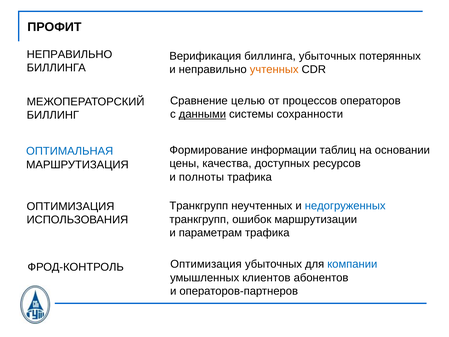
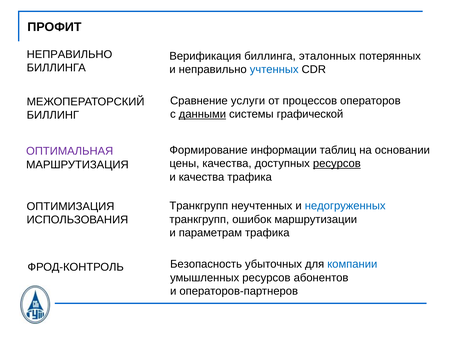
биллинга убыточных: убыточных -> эталонных
учтенных colour: orange -> blue
целью: целью -> услуги
сохранности: сохранности -> графической
ОПТИМАЛЬНАЯ colour: blue -> purple
ресурсов at (337, 164) underline: none -> present
и полноты: полноты -> качества
Оптимизация at (206, 264): Оптимизация -> Безопасность
умышленных клиентов: клиентов -> ресурсов
